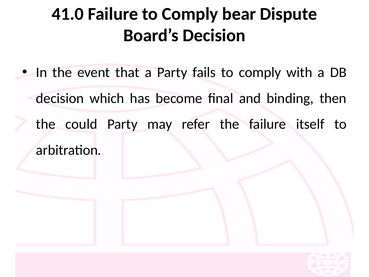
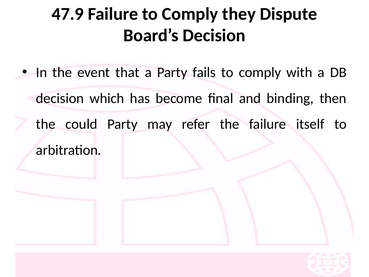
41.0: 41.0 -> 47.9
bear: bear -> they
